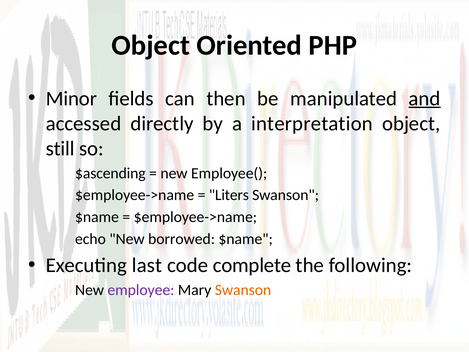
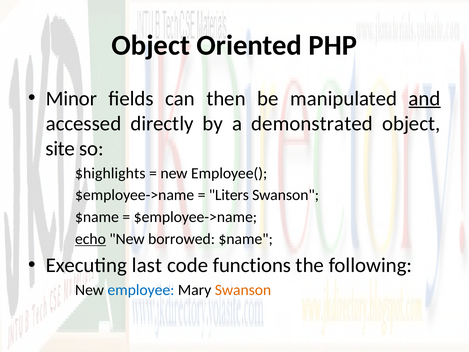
interpretation: interpretation -> demonstrated
still: still -> site
$ascending: $ascending -> $highlights
echo underline: none -> present
complete: complete -> functions
employee colour: purple -> blue
